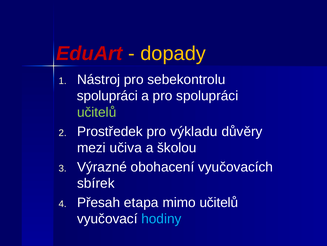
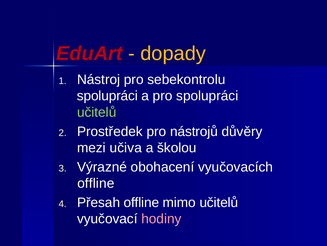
výkladu: výkladu -> nástrojů
sbírek at (96, 183): sbírek -> offline
Přesah etapa: etapa -> offline
hodiny colour: light blue -> pink
